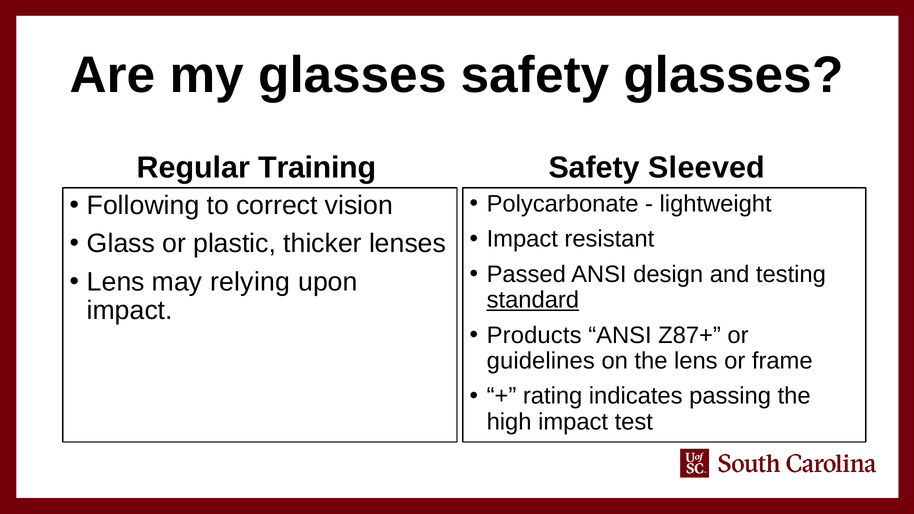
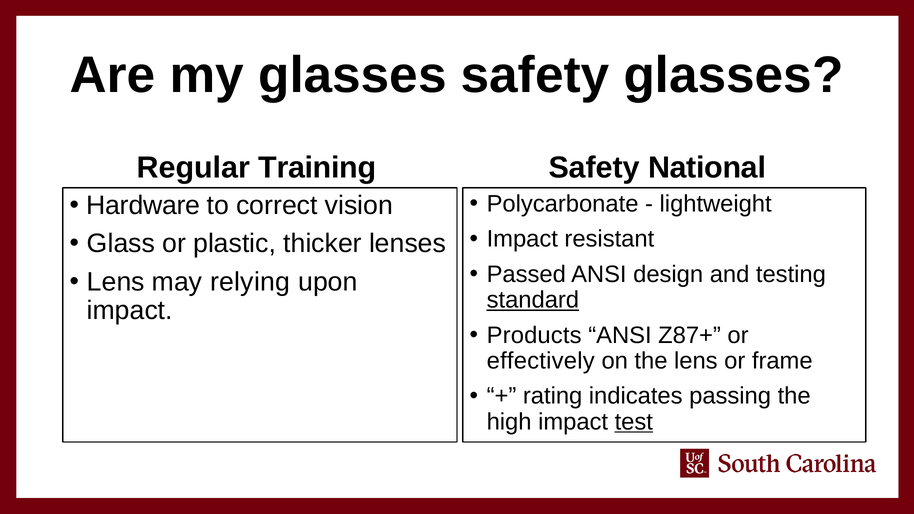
Sleeved: Sleeved -> National
Following: Following -> Hardware
guidelines: guidelines -> effectively
test underline: none -> present
